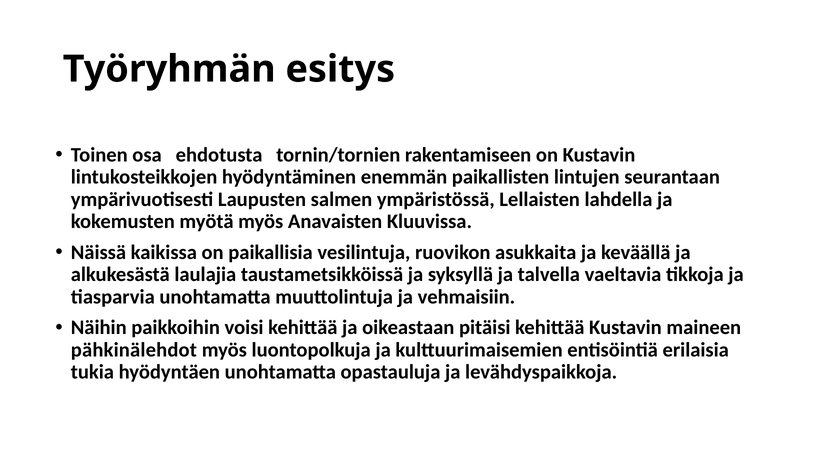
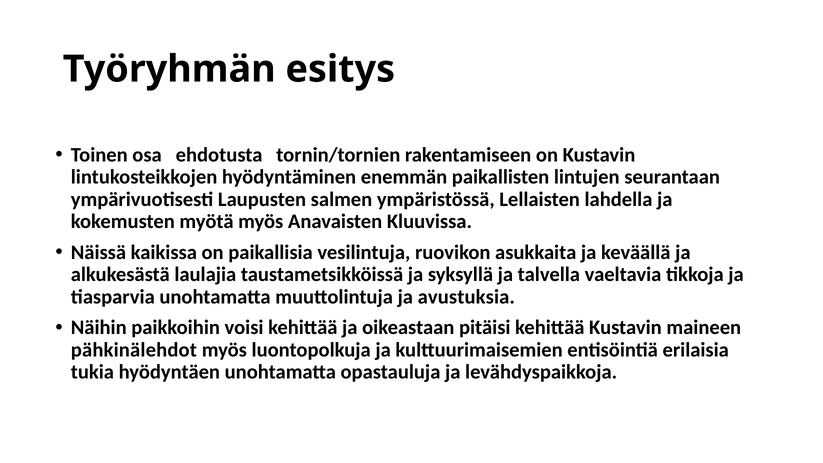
vehmaisiin: vehmaisiin -> avustuksia
